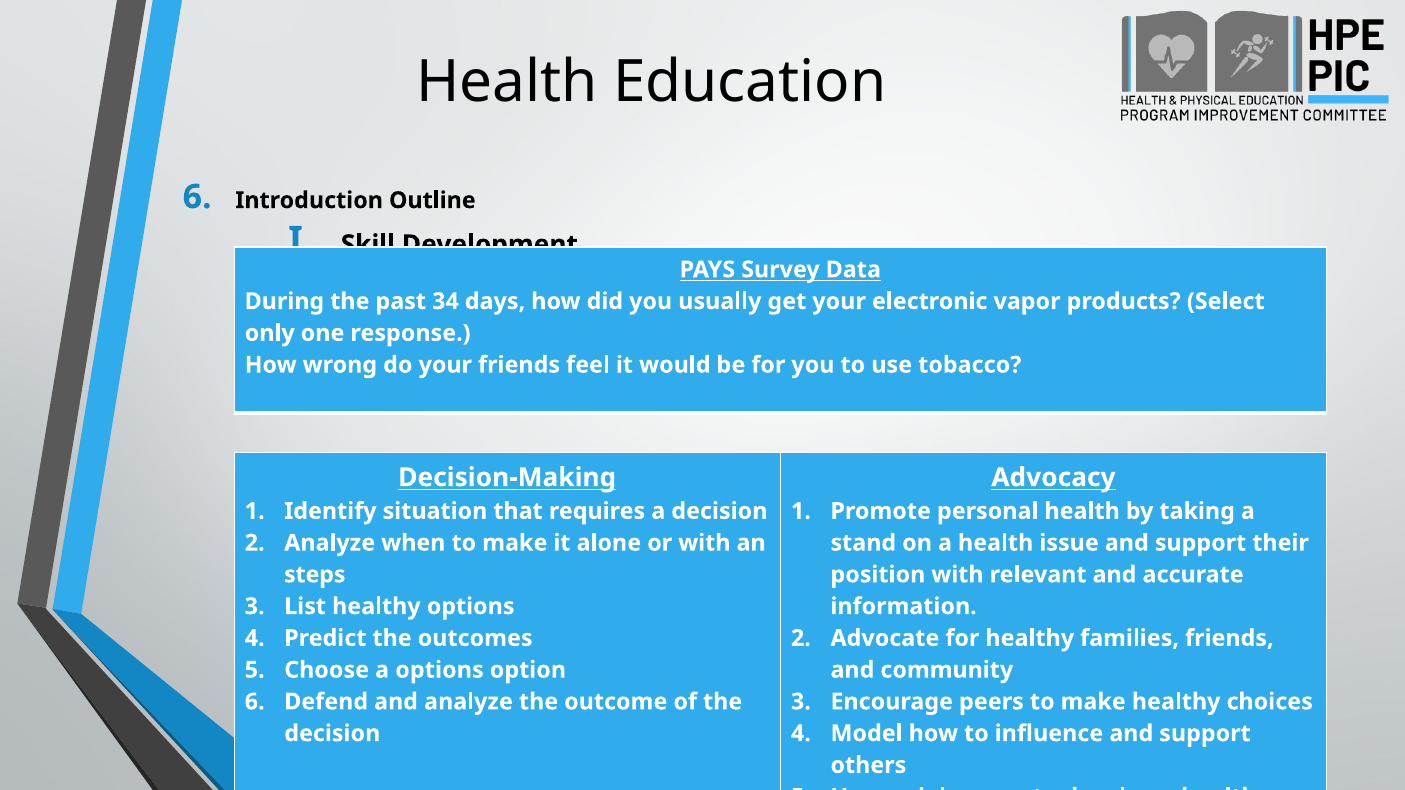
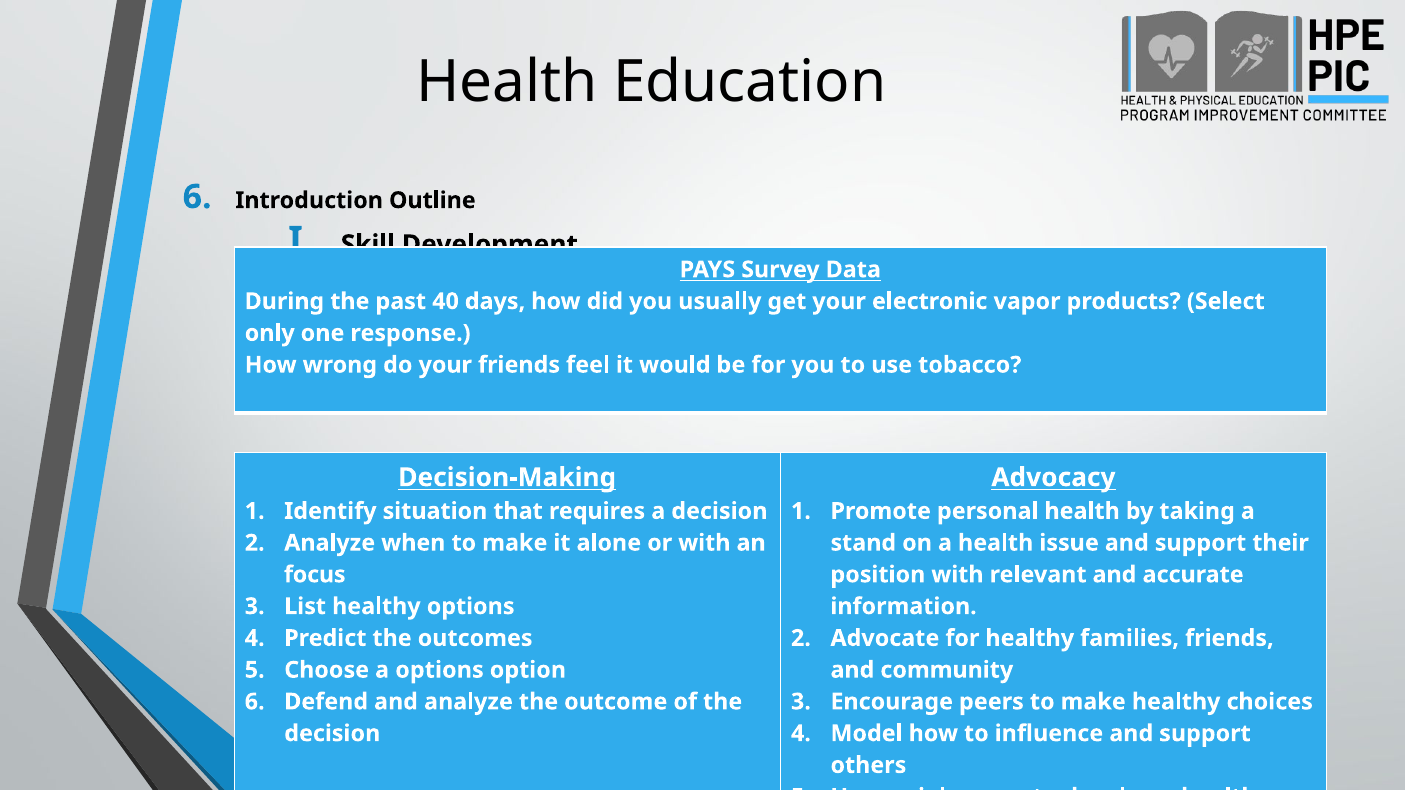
34: 34 -> 40
steps at (315, 575): steps -> focus
